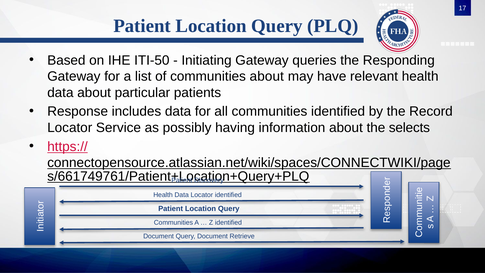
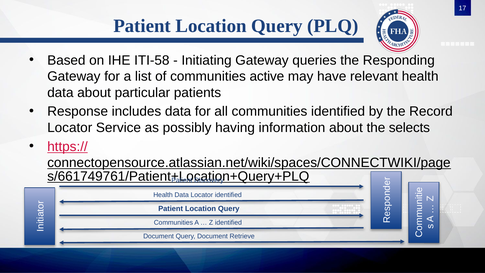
ITI-50: ITI-50 -> ITI-58
communities about: about -> active
